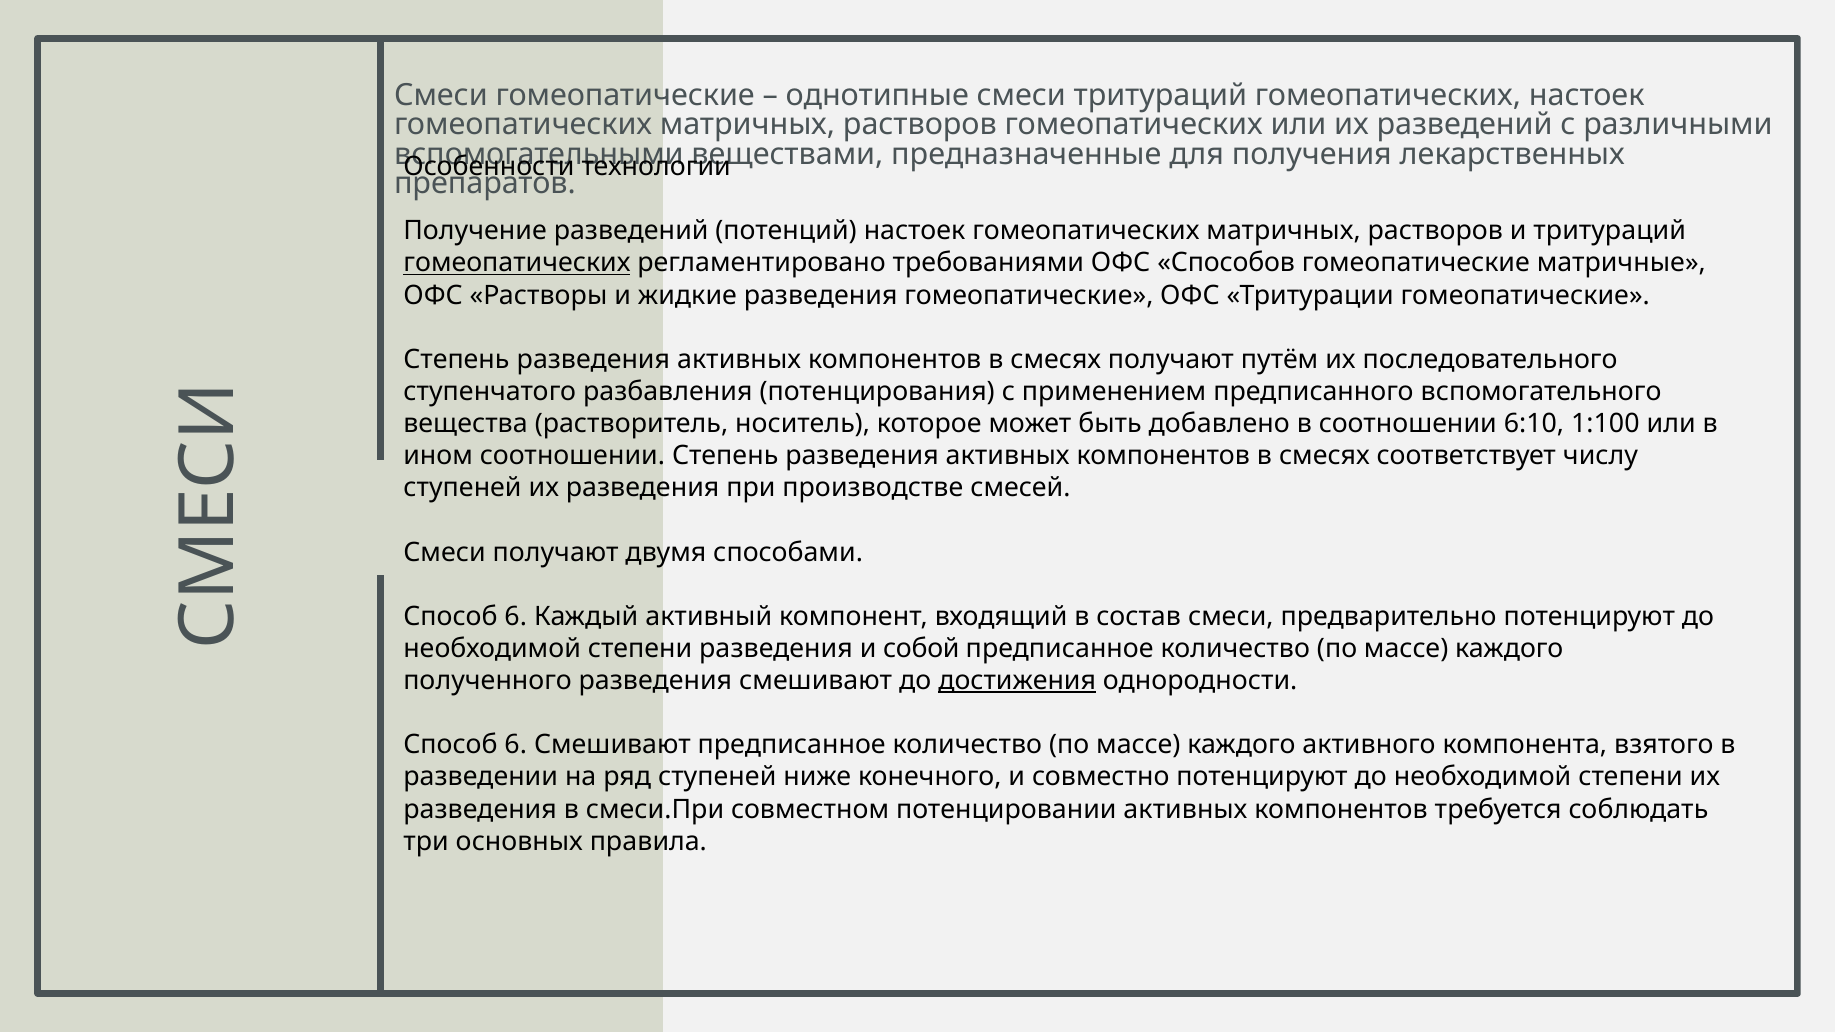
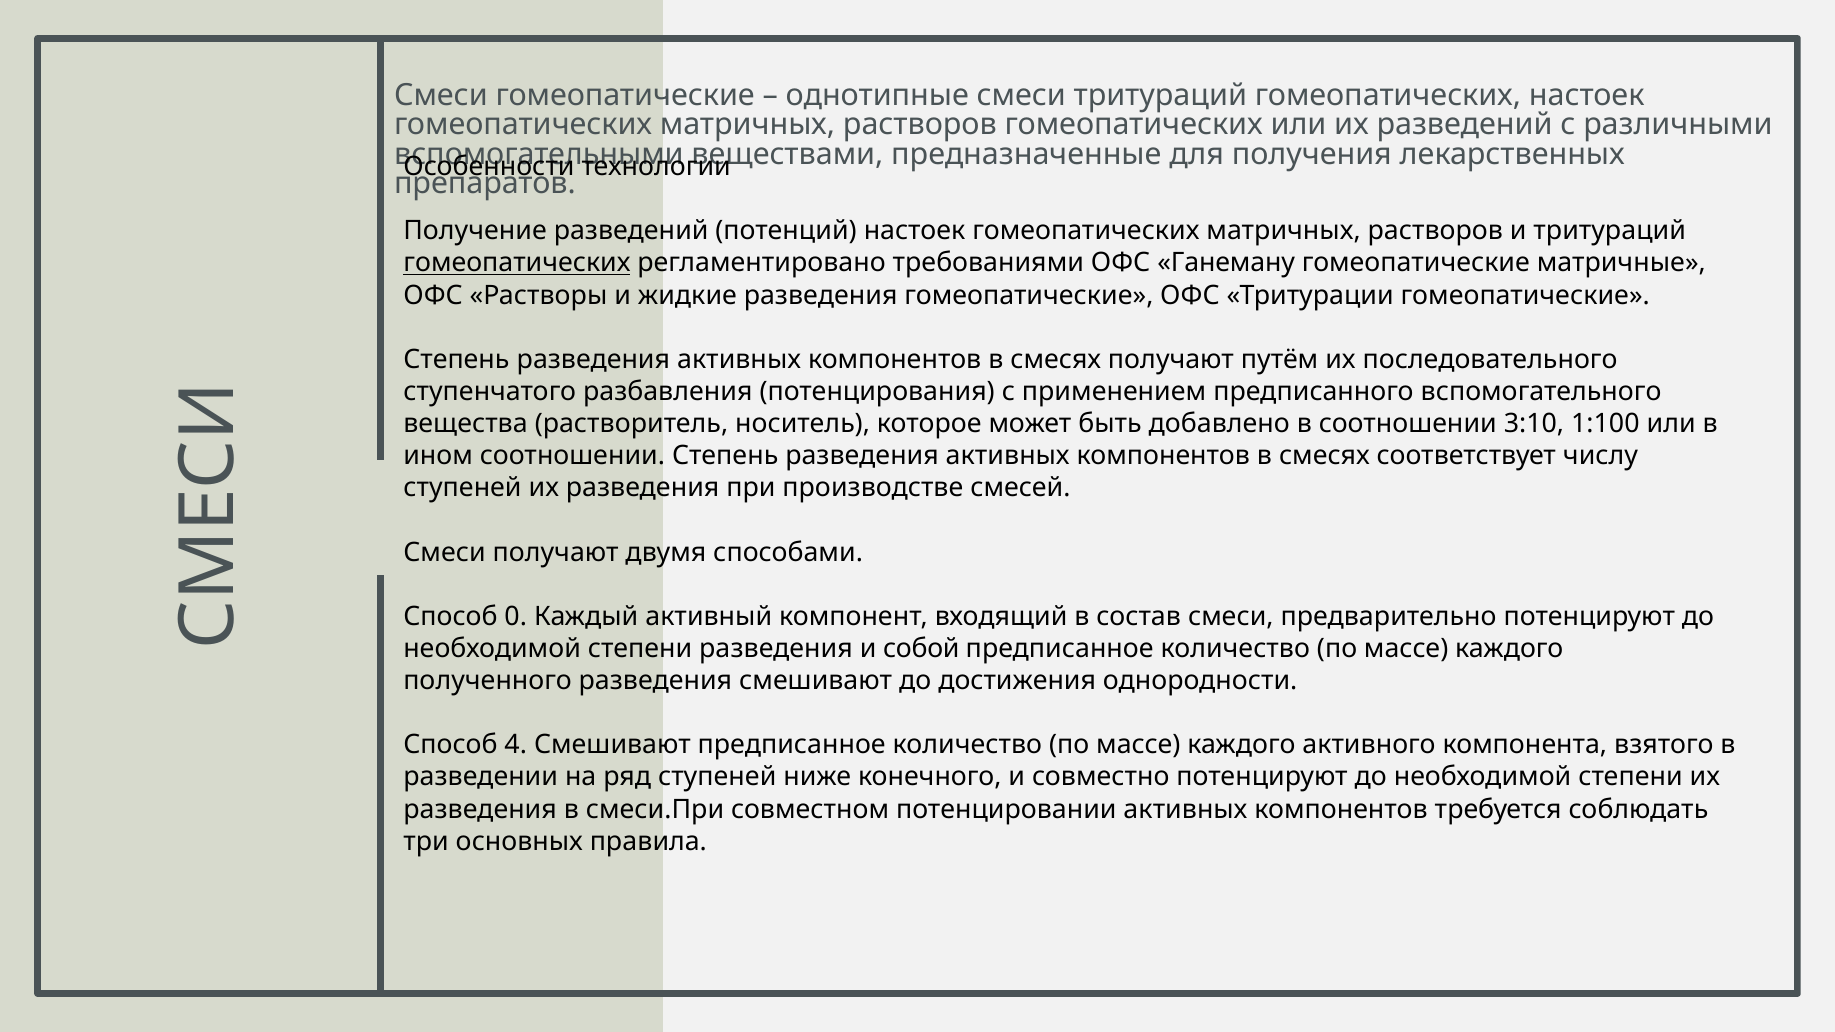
Способов: Способов -> Ганеману
6:10: 6:10 -> 3:10
6 at (516, 617): 6 -> 0
достижения underline: present -> none
6 at (516, 745): 6 -> 4
